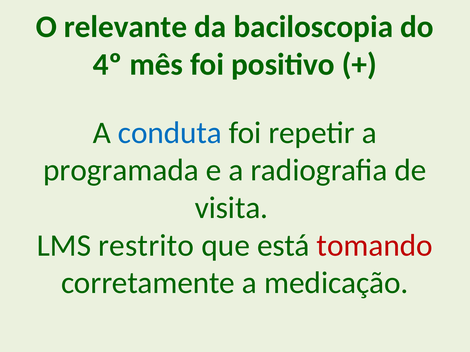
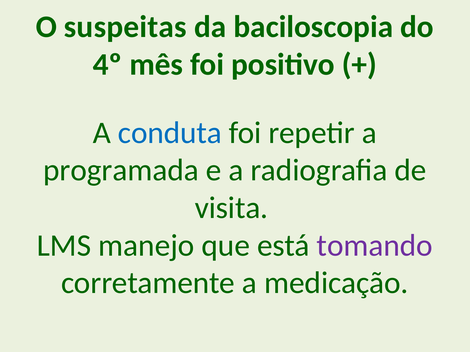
relevante: relevante -> suspeitas
restrito: restrito -> manejo
tomando colour: red -> purple
